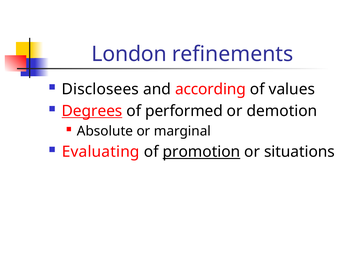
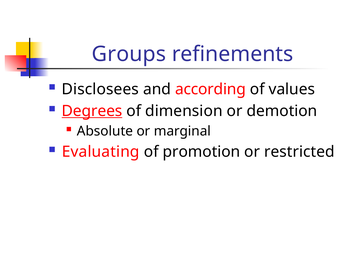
London: London -> Groups
performed: performed -> dimension
promotion underline: present -> none
situations: situations -> restricted
